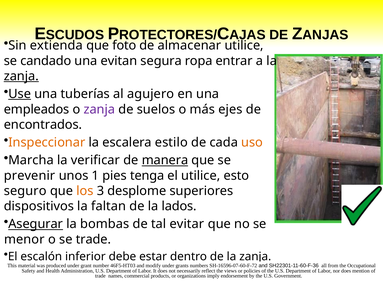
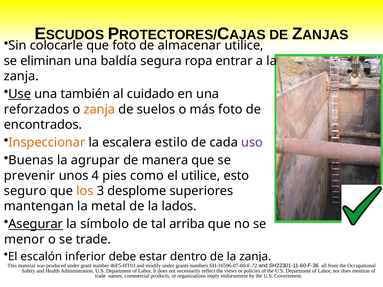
extienda: extienda -> colocarle
candado: candado -> eliminan
evitan: evitan -> baldía
zanja at (21, 76) underline: present -> none
tuberías: tuberías -> también
agujero: agujero -> cuidado
empleados: empleados -> reforzados
zanja at (99, 109) colour: purple -> orange
más ejes: ejes -> foto
uso colour: orange -> purple
Marcha: Marcha -> Buenas
verificar: verificar -> agrupar
manera underline: present -> none
1: 1 -> 4
tenga: tenga -> como
dispositivos: dispositivos -> mantengan
faltan: faltan -> metal
bombas: bombas -> símbolo
evitar: evitar -> arriba
